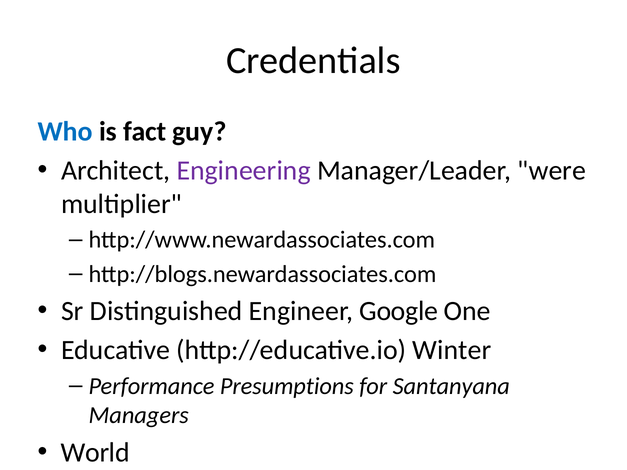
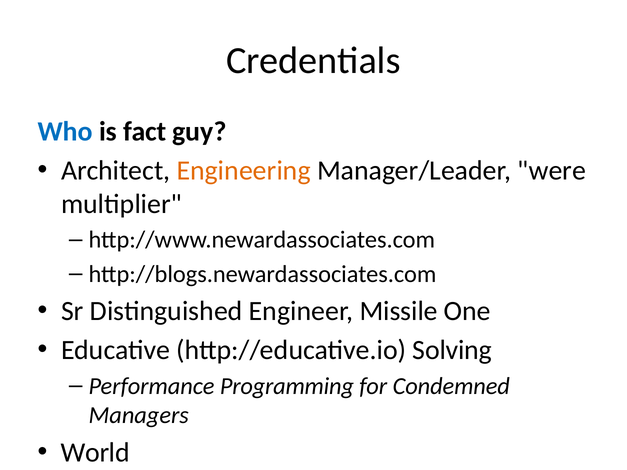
Engineering colour: purple -> orange
Google: Google -> Missile
Winter: Winter -> Solving
Performance Presumptions: Presumptions -> Programming
Santanyana: Santanyana -> Condemned
